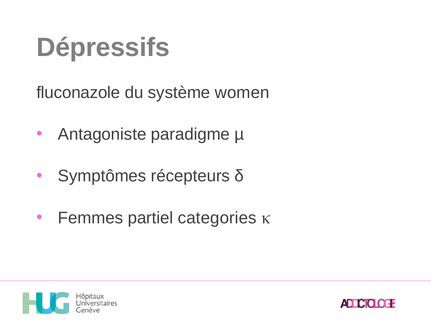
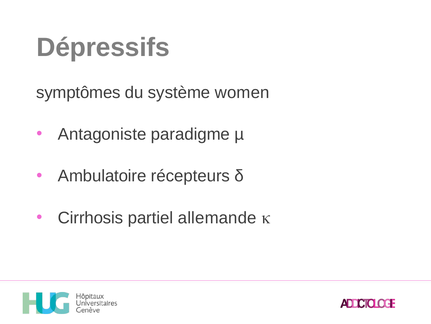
fluconazole: fluconazole -> symptômes
Symptômes: Symptômes -> Ambulatoire
Femmes: Femmes -> Cirrhosis
categories: categories -> allemande
